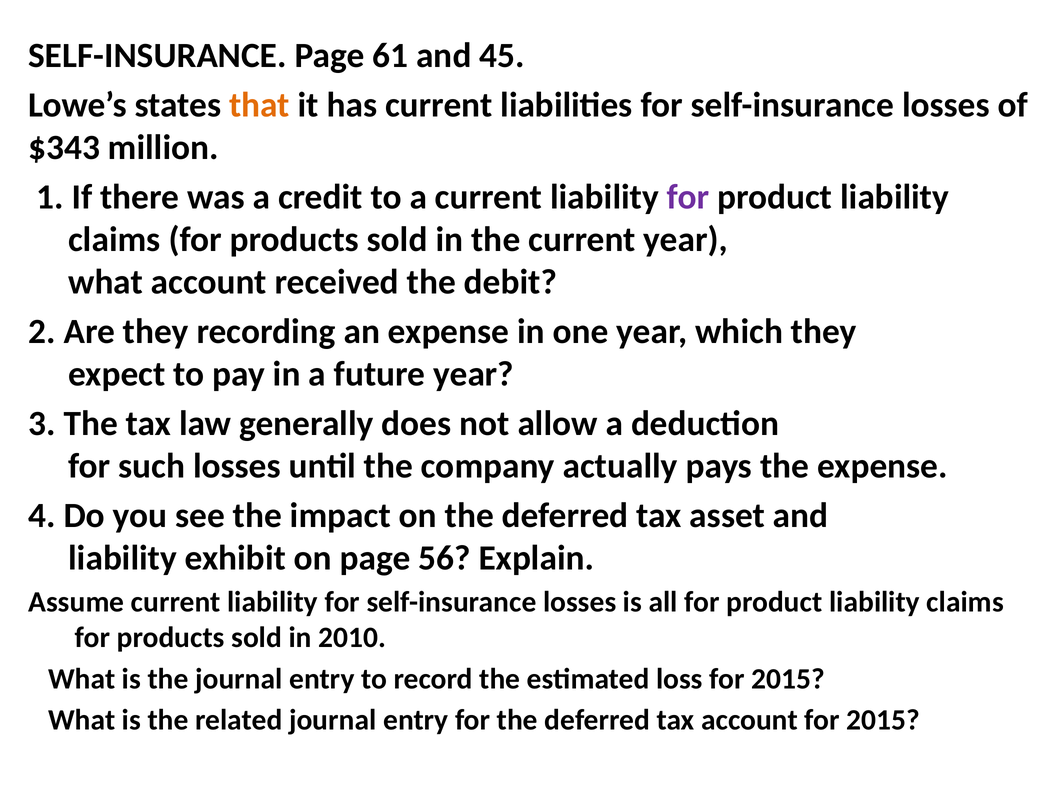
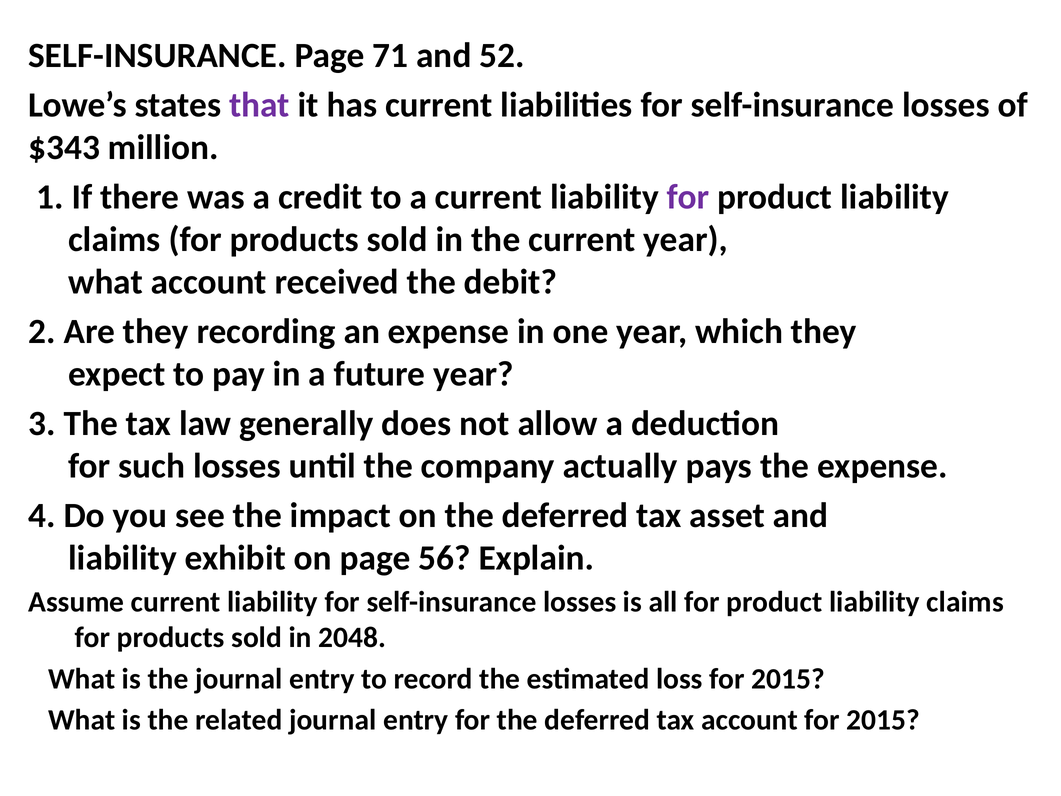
61: 61 -> 71
45: 45 -> 52
that colour: orange -> purple
2010: 2010 -> 2048
